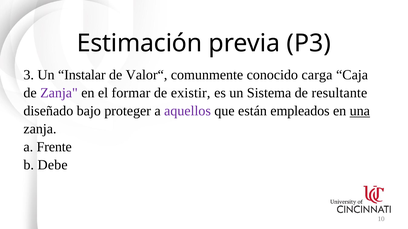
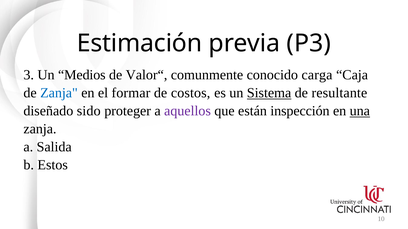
Instalar: Instalar -> Medios
Zanja at (59, 93) colour: purple -> blue
existir: existir -> costos
Sistema underline: none -> present
bajo: bajo -> sido
empleados: empleados -> inspección
Frente: Frente -> Salida
Debe: Debe -> Estos
